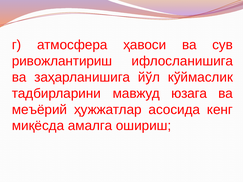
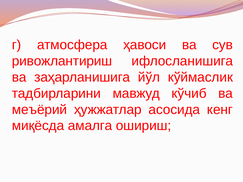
юзага: юзага -> кўчиб
